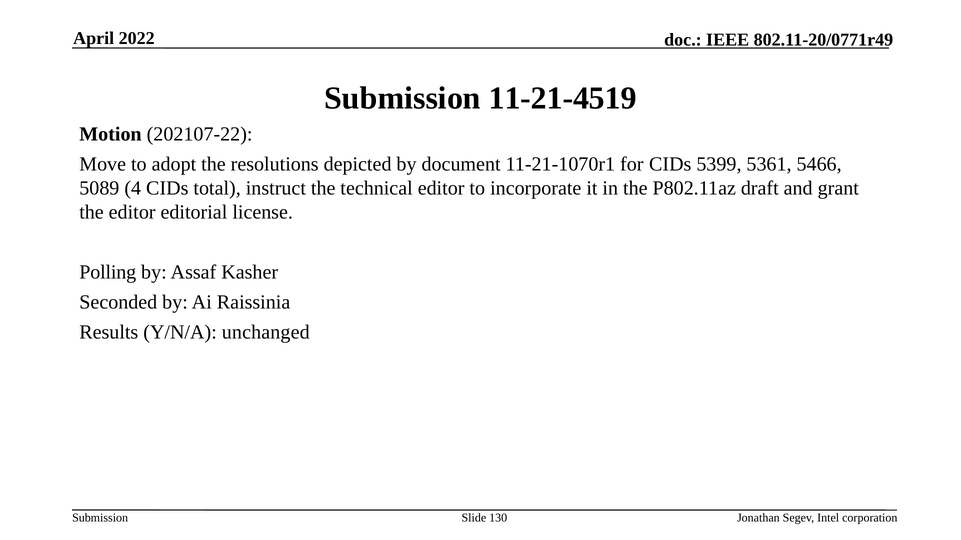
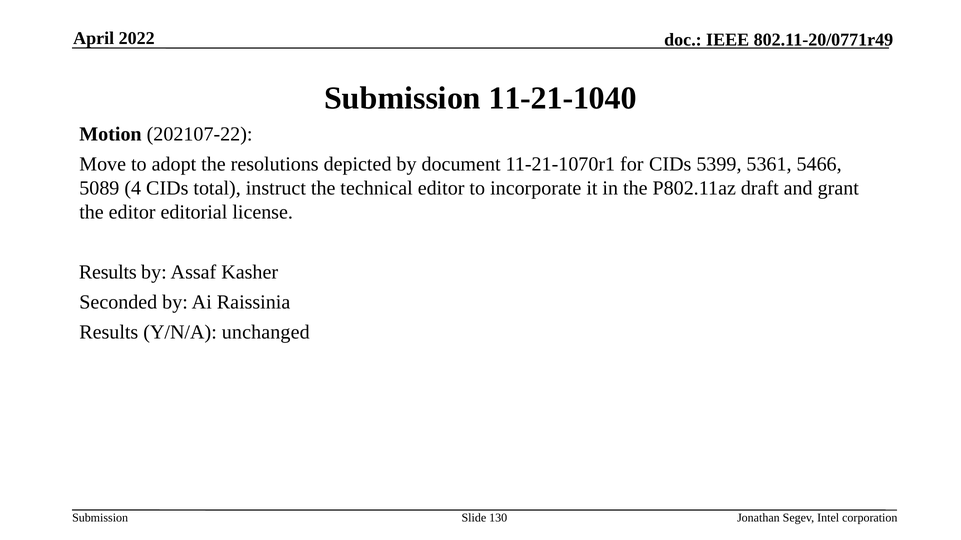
11-21-4519: 11-21-4519 -> 11-21-1040
Polling at (108, 272): Polling -> Results
